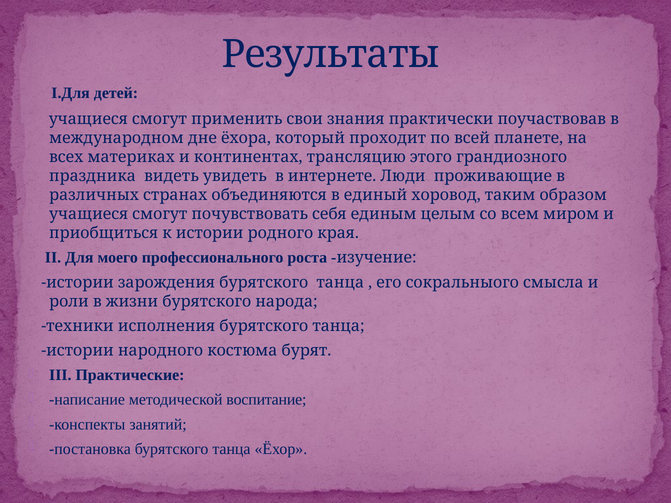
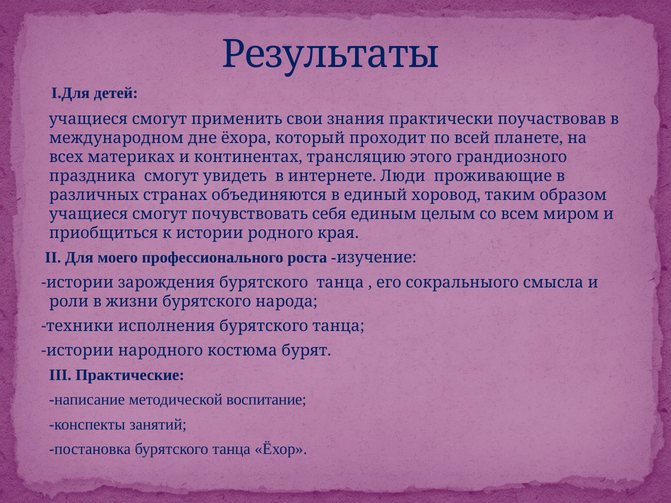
праздника видеть: видеть -> смогут
